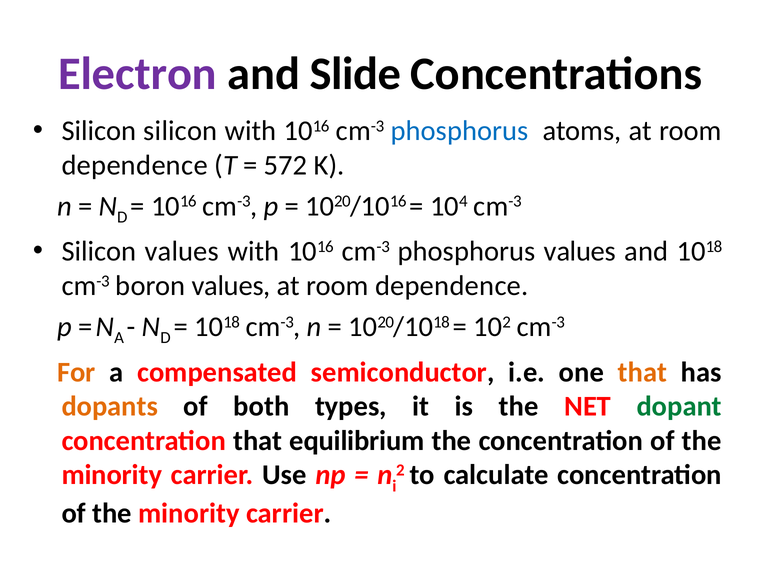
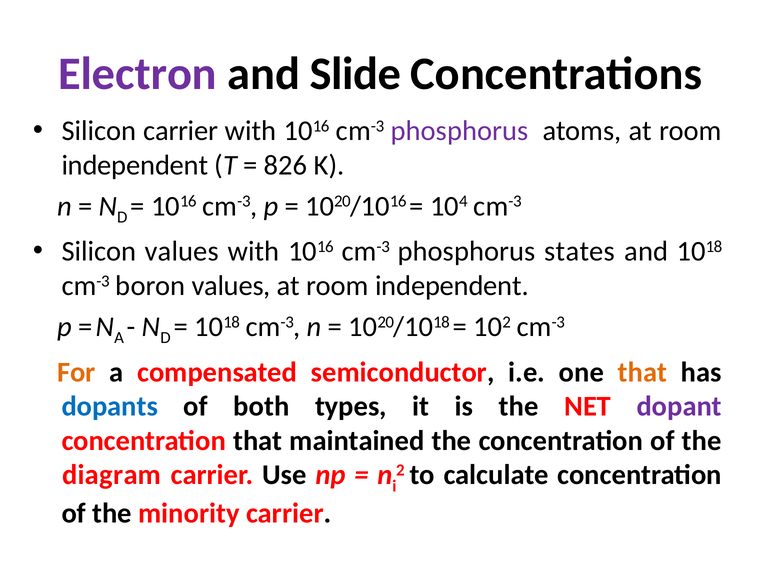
Silicon silicon: silicon -> carrier
phosphorus at (460, 131) colour: blue -> purple
dependence at (135, 165): dependence -> independent
572: 572 -> 826
phosphorus values: values -> states
dependence at (452, 286): dependence -> independent
dopants colour: orange -> blue
dopant colour: green -> purple
equilibrium: equilibrium -> maintained
minority at (112, 475): minority -> diagram
